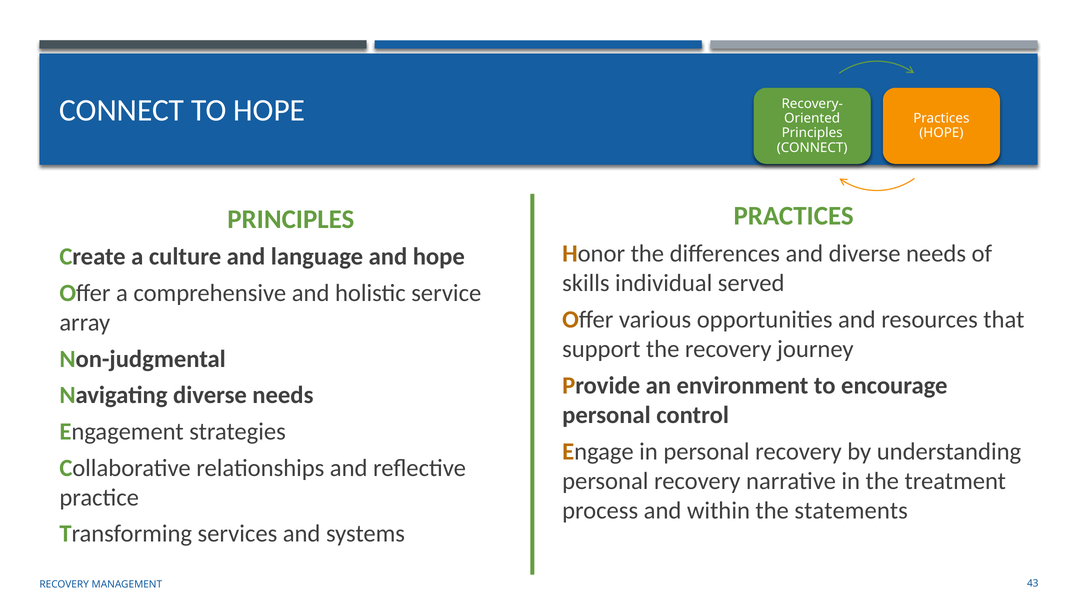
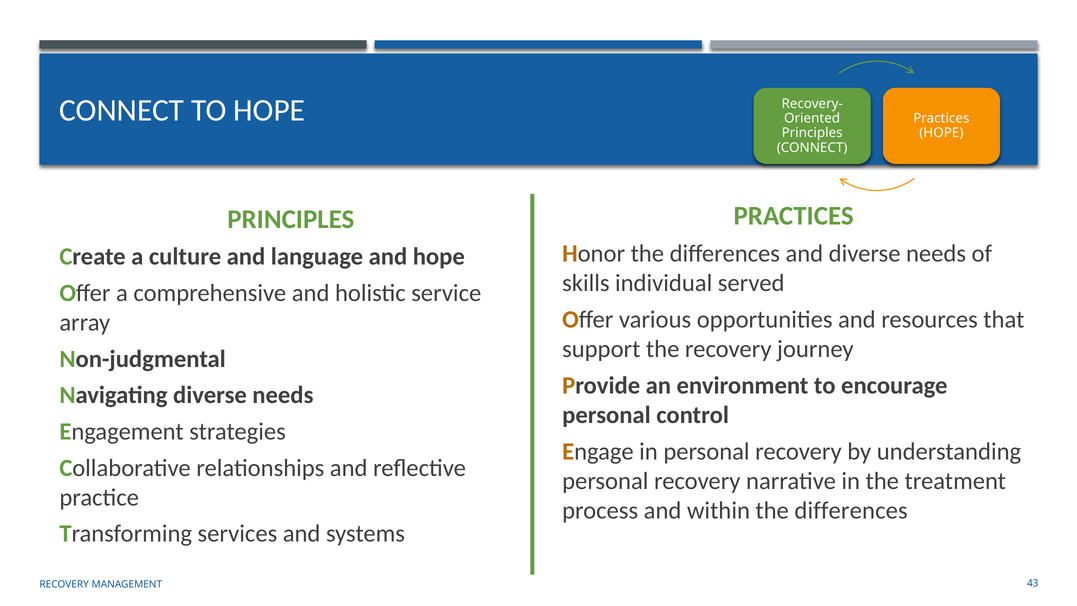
within the statements: statements -> differences
